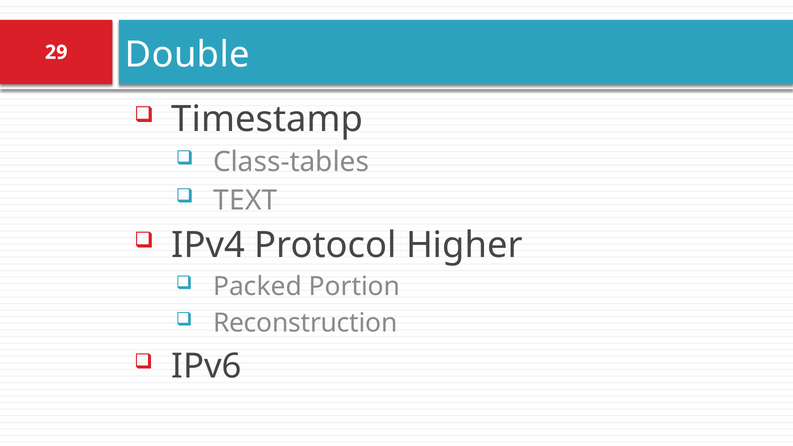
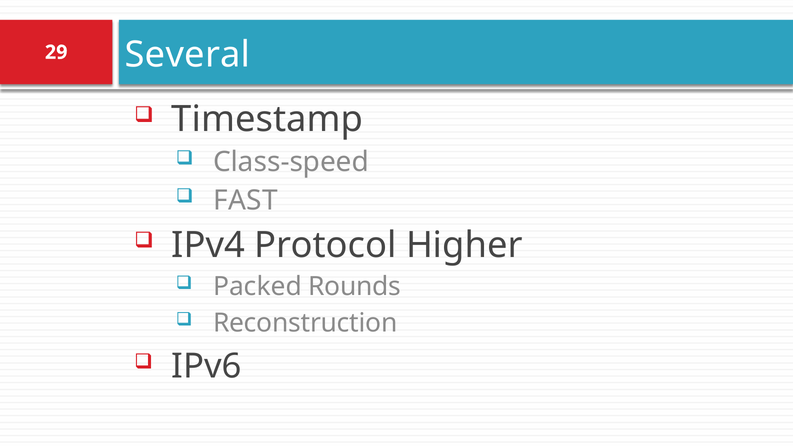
Double: Double -> Several
Class-tables: Class-tables -> Class-speed
TEXT: TEXT -> FAST
Portion: Portion -> Rounds
